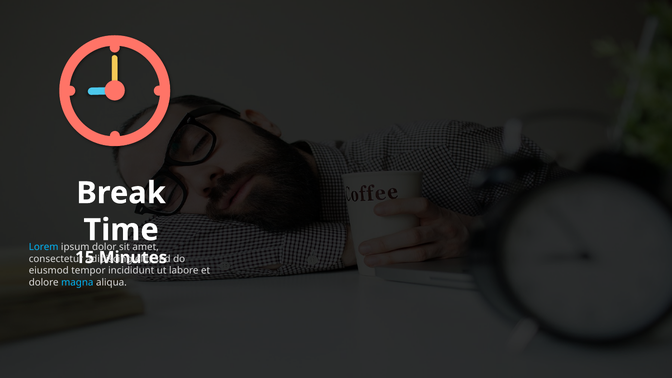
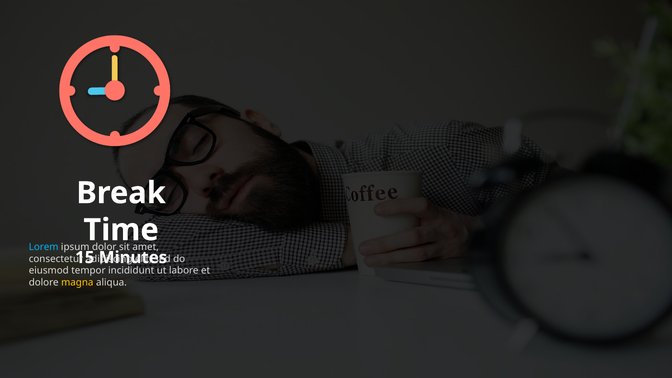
magna colour: light blue -> yellow
